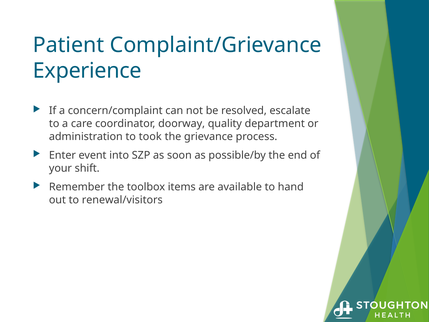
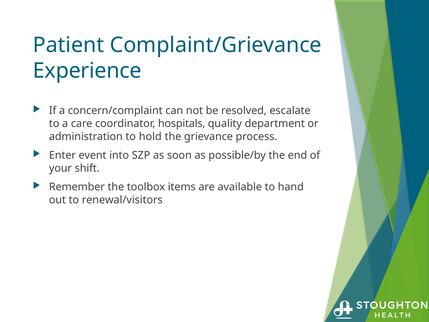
doorway: doorway -> hospitals
took: took -> hold
